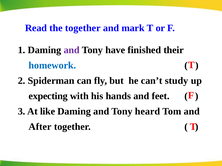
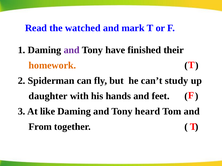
the together: together -> watched
homework colour: blue -> orange
expecting: expecting -> daughter
After: After -> From
